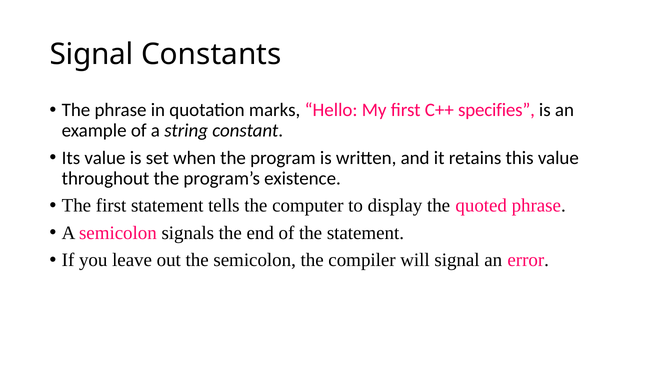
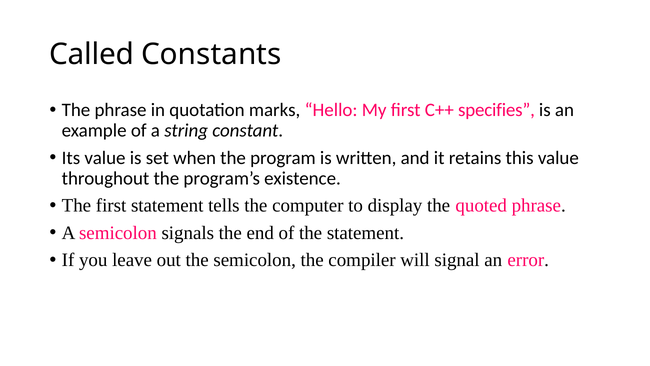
Signal at (92, 55): Signal -> Called
